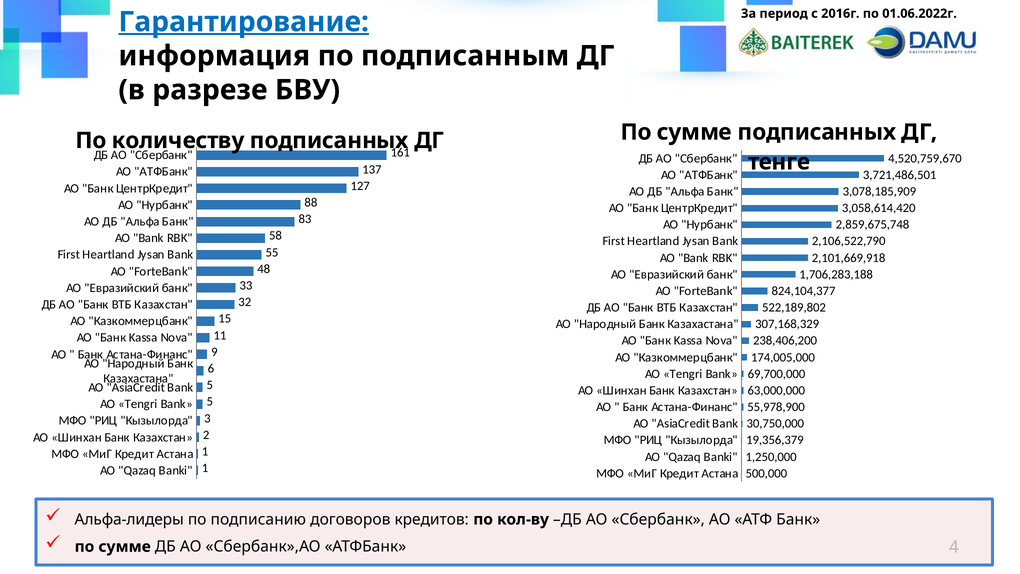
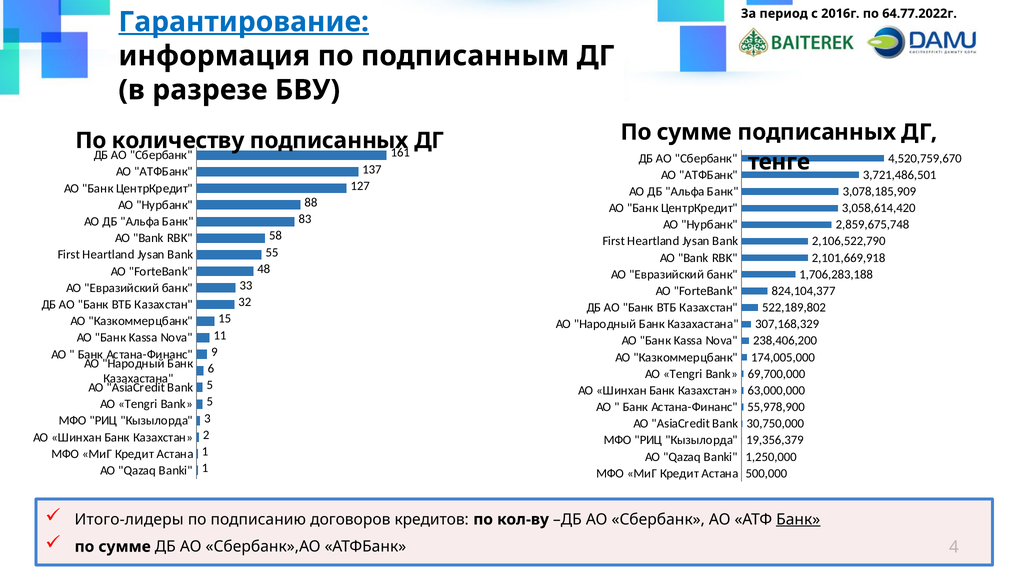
01.06.2022г: 01.06.2022г -> 64.77.2022г
Альфа-лидеры: Альфа-лидеры -> Итого-лидеры
Банк at (798, 519) underline: none -> present
